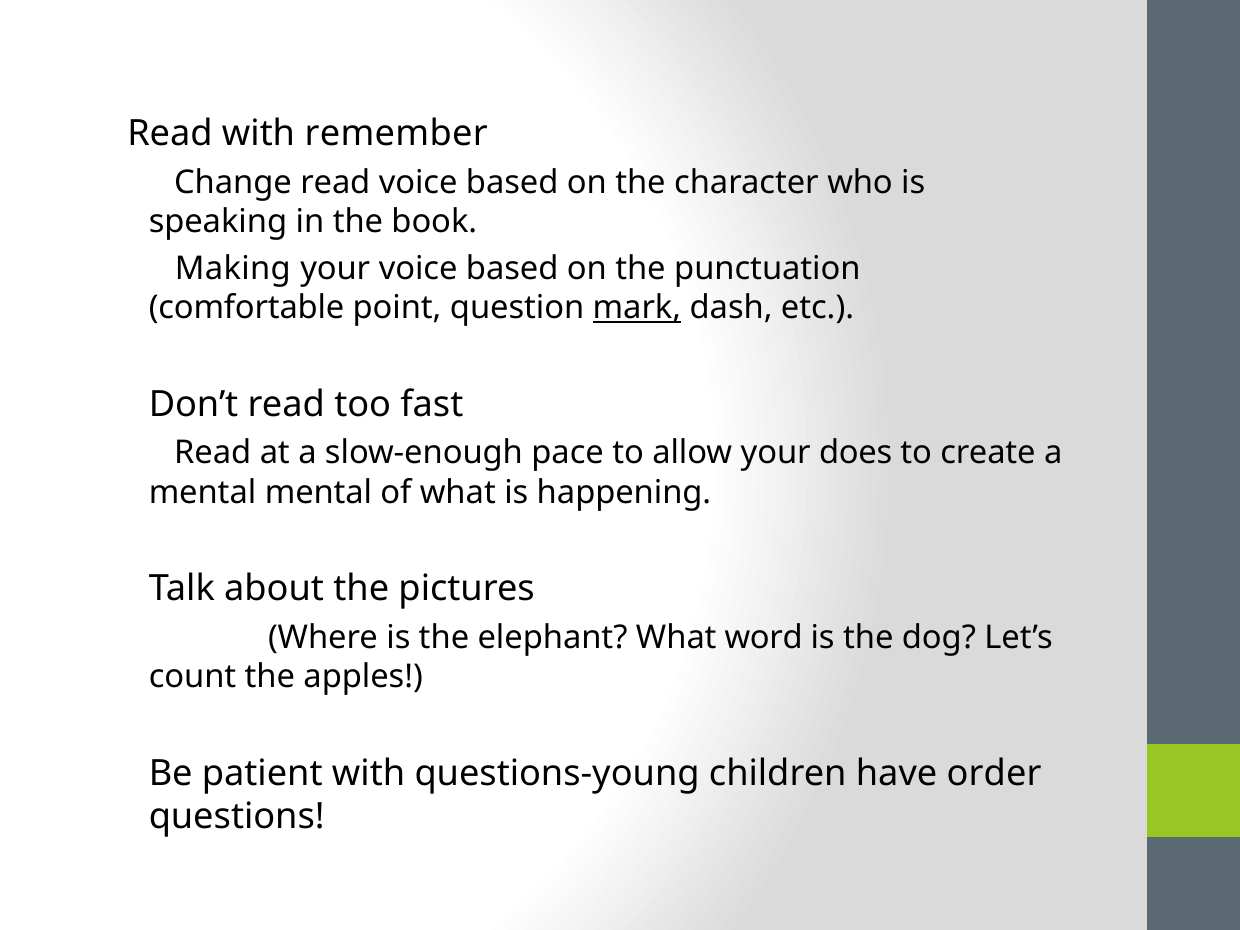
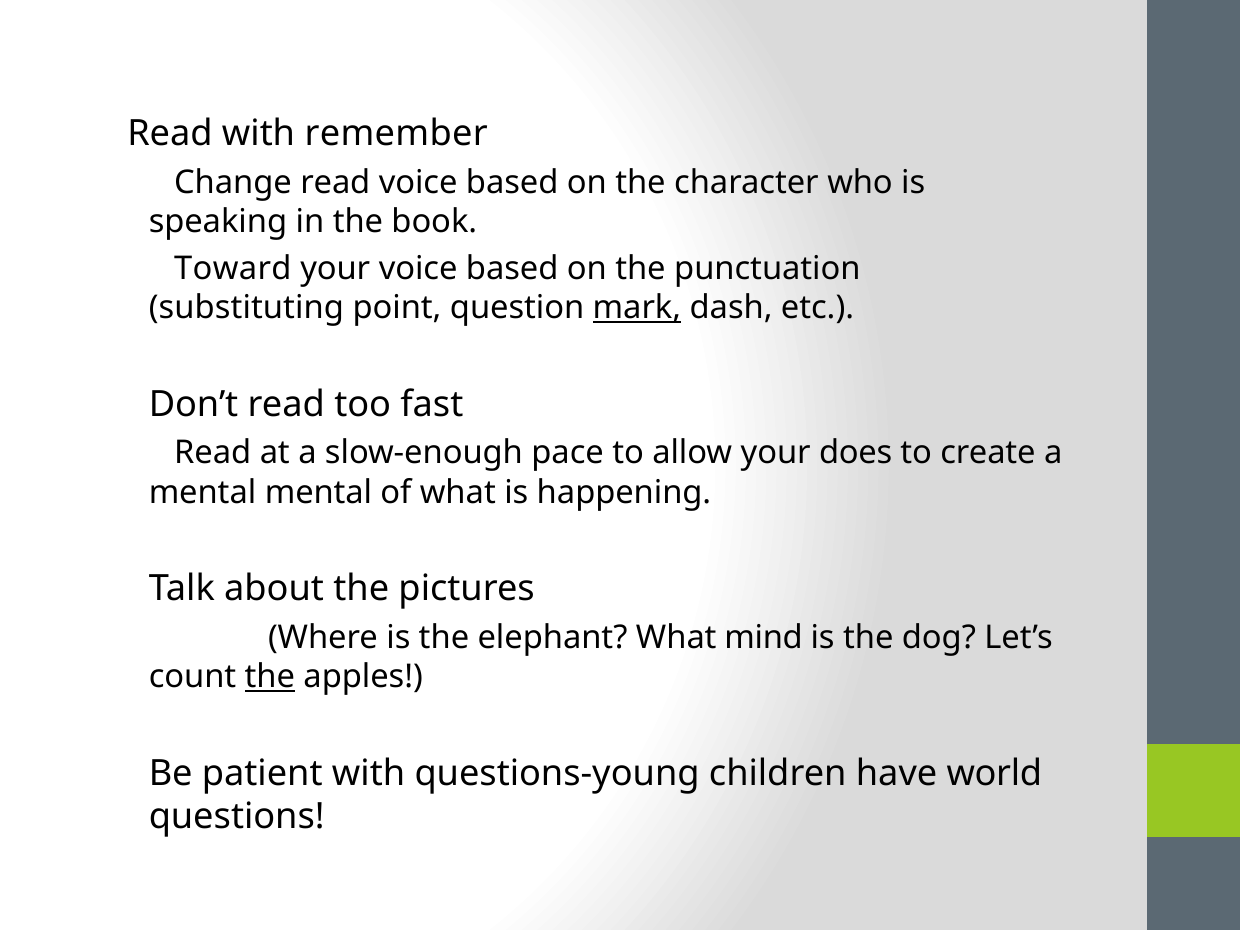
Making: Making -> Toward
comfortable: comfortable -> substituting
word: word -> mind
the at (270, 677) underline: none -> present
order: order -> world
